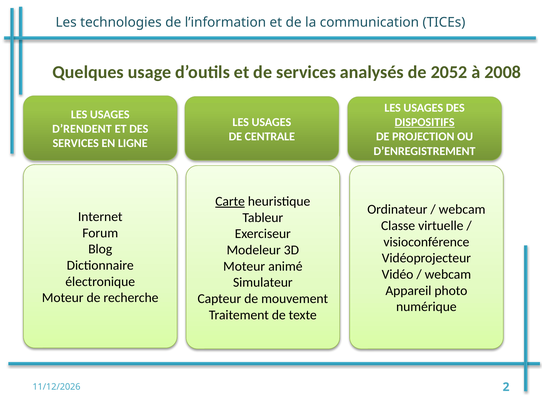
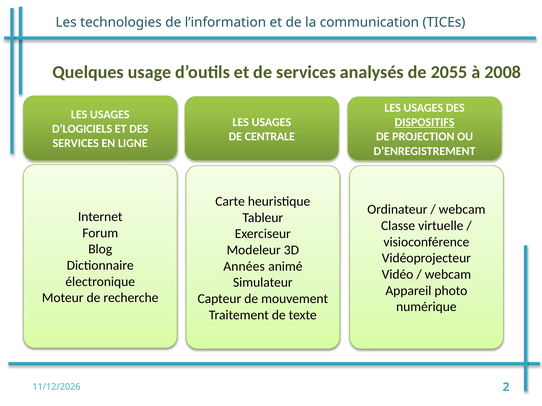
2052: 2052 -> 2055
D’RENDENT: D’RENDENT -> D’LOGICIELS
Carte underline: present -> none
Moteur at (244, 267): Moteur -> Années
